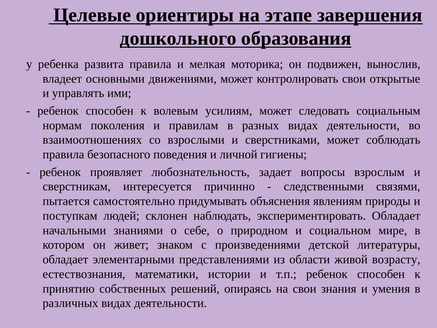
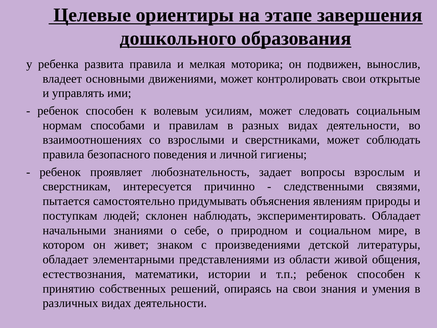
поколения: поколения -> способами
возрасту: возрасту -> общения
